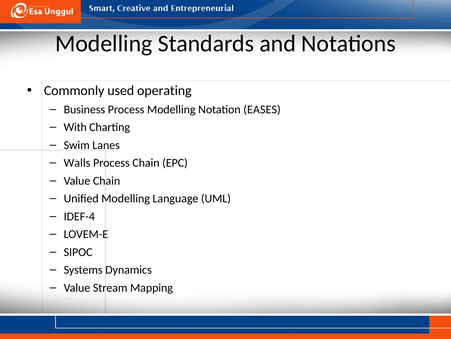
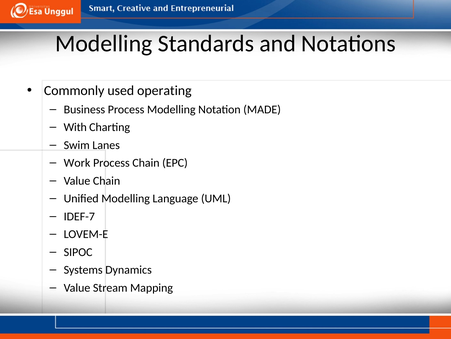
EASES: EASES -> MADE
Walls: Walls -> Work
IDEF-4: IDEF-4 -> IDEF-7
